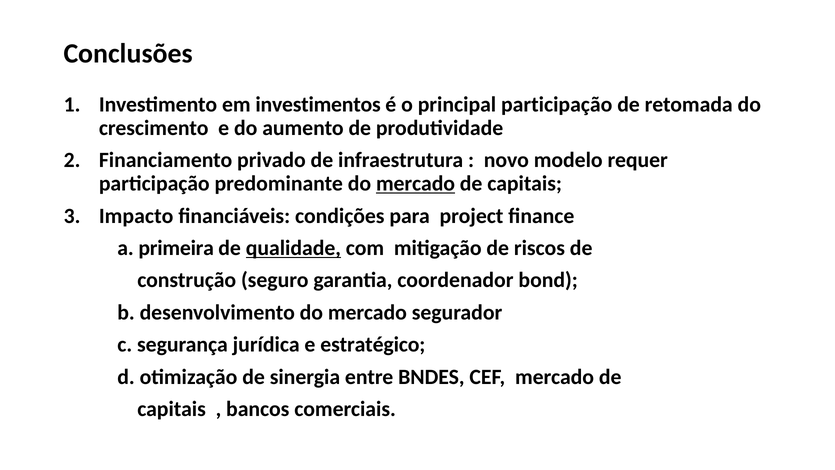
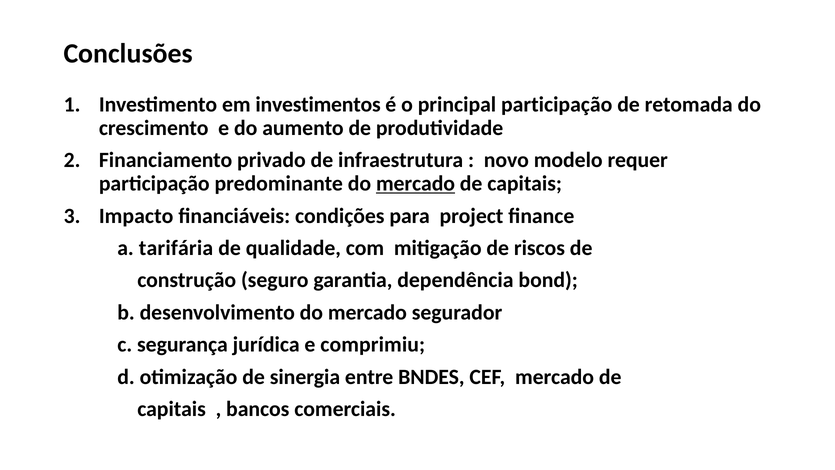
primeira: primeira -> tarifária
qualidade underline: present -> none
coordenador: coordenador -> dependência
estratégico: estratégico -> comprimiu
